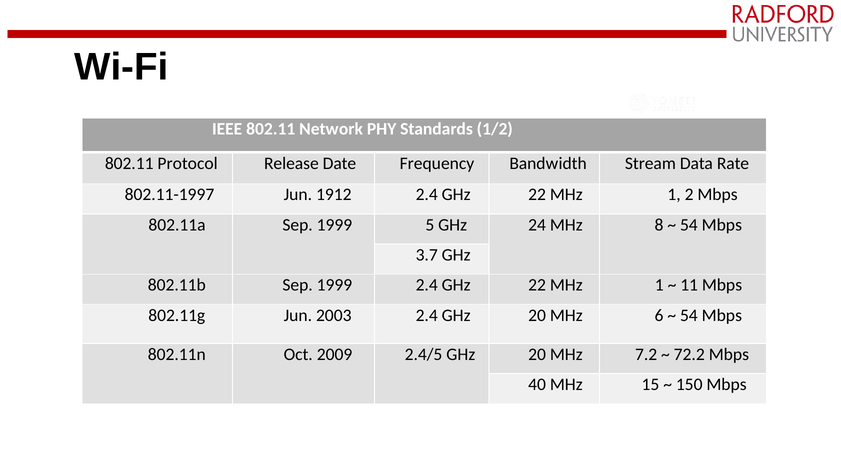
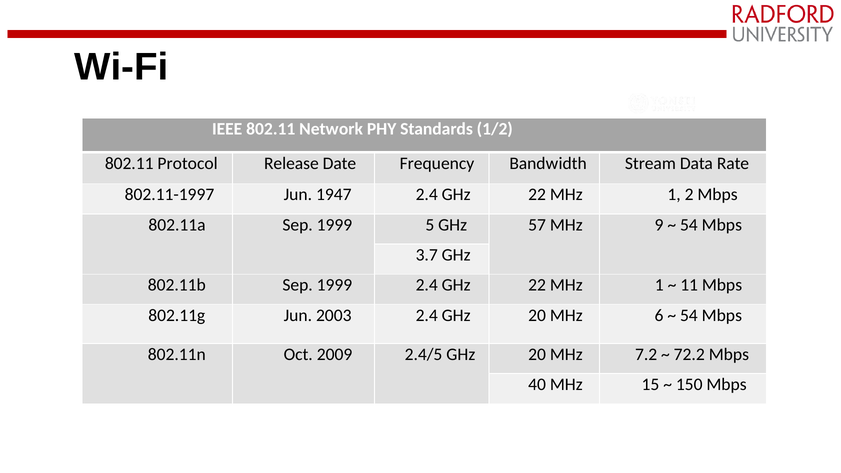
1912: 1912 -> 1947
24: 24 -> 57
8: 8 -> 9
